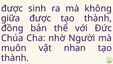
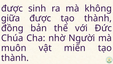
nhan: nhan -> miến
